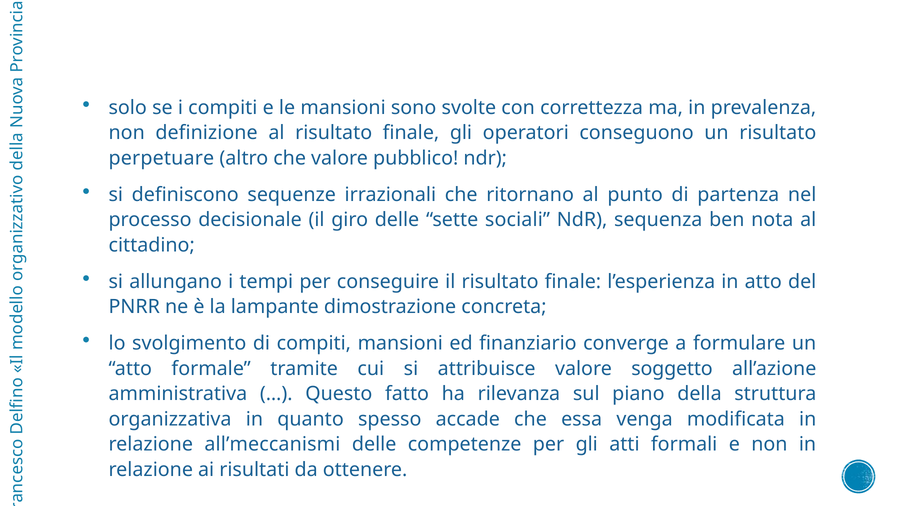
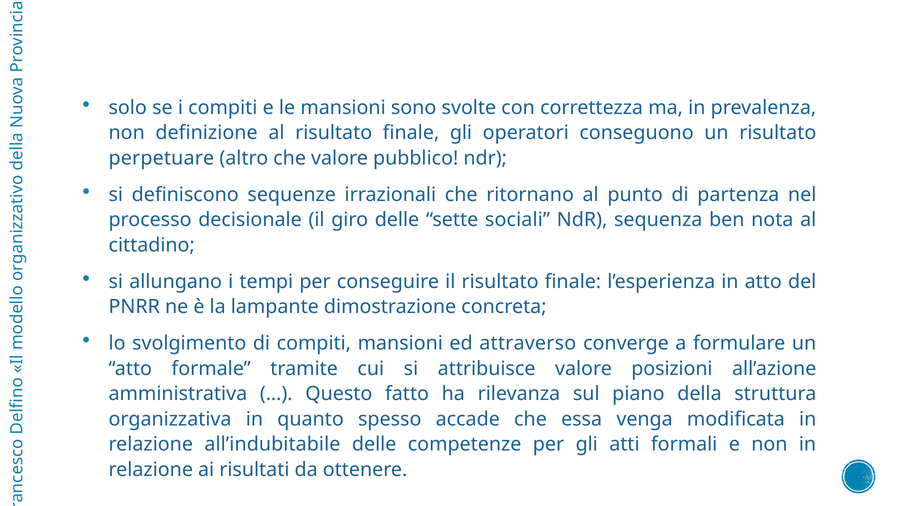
finanziario: finanziario -> attraverso
soggetto: soggetto -> posizioni
all’meccanismi: all’meccanismi -> all’indubitabile
